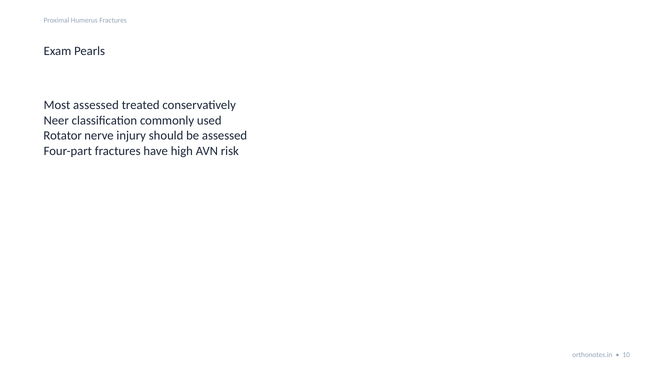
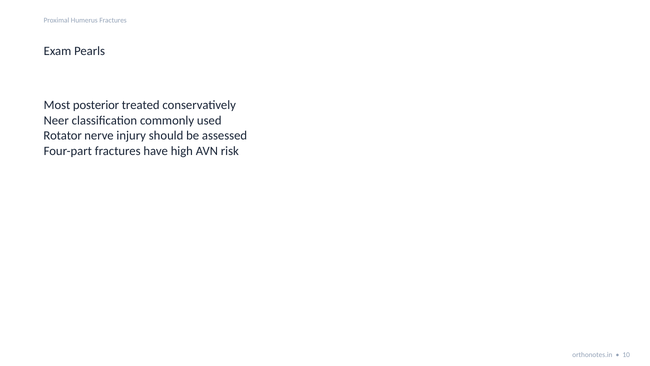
Most assessed: assessed -> posterior
